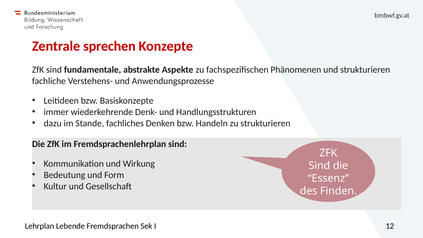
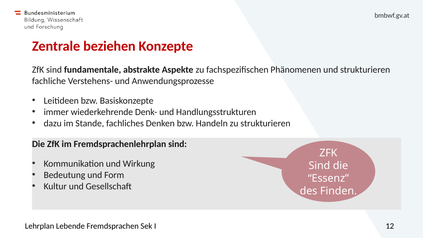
sprechen: sprechen -> beziehen
